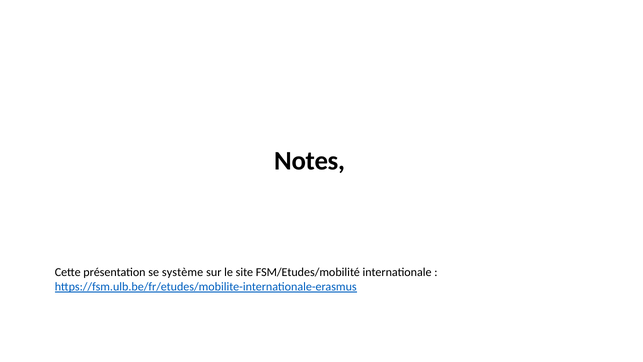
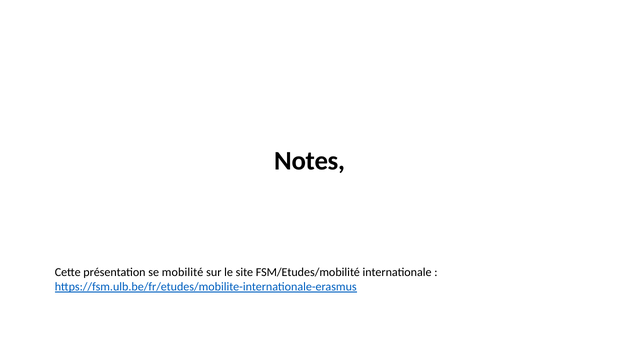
système: système -> mobilité
